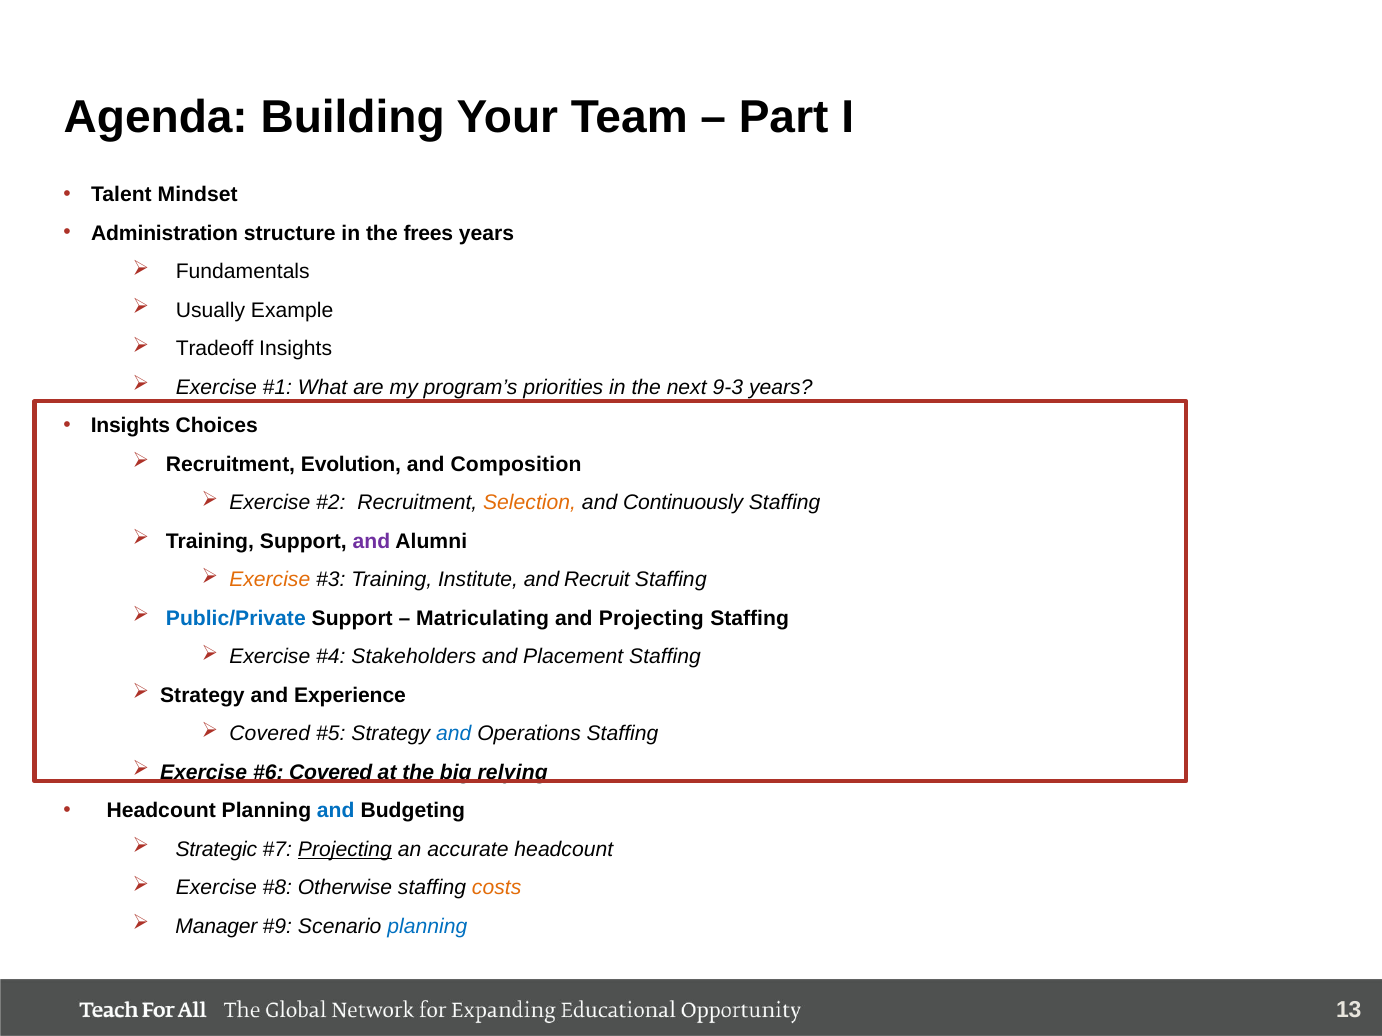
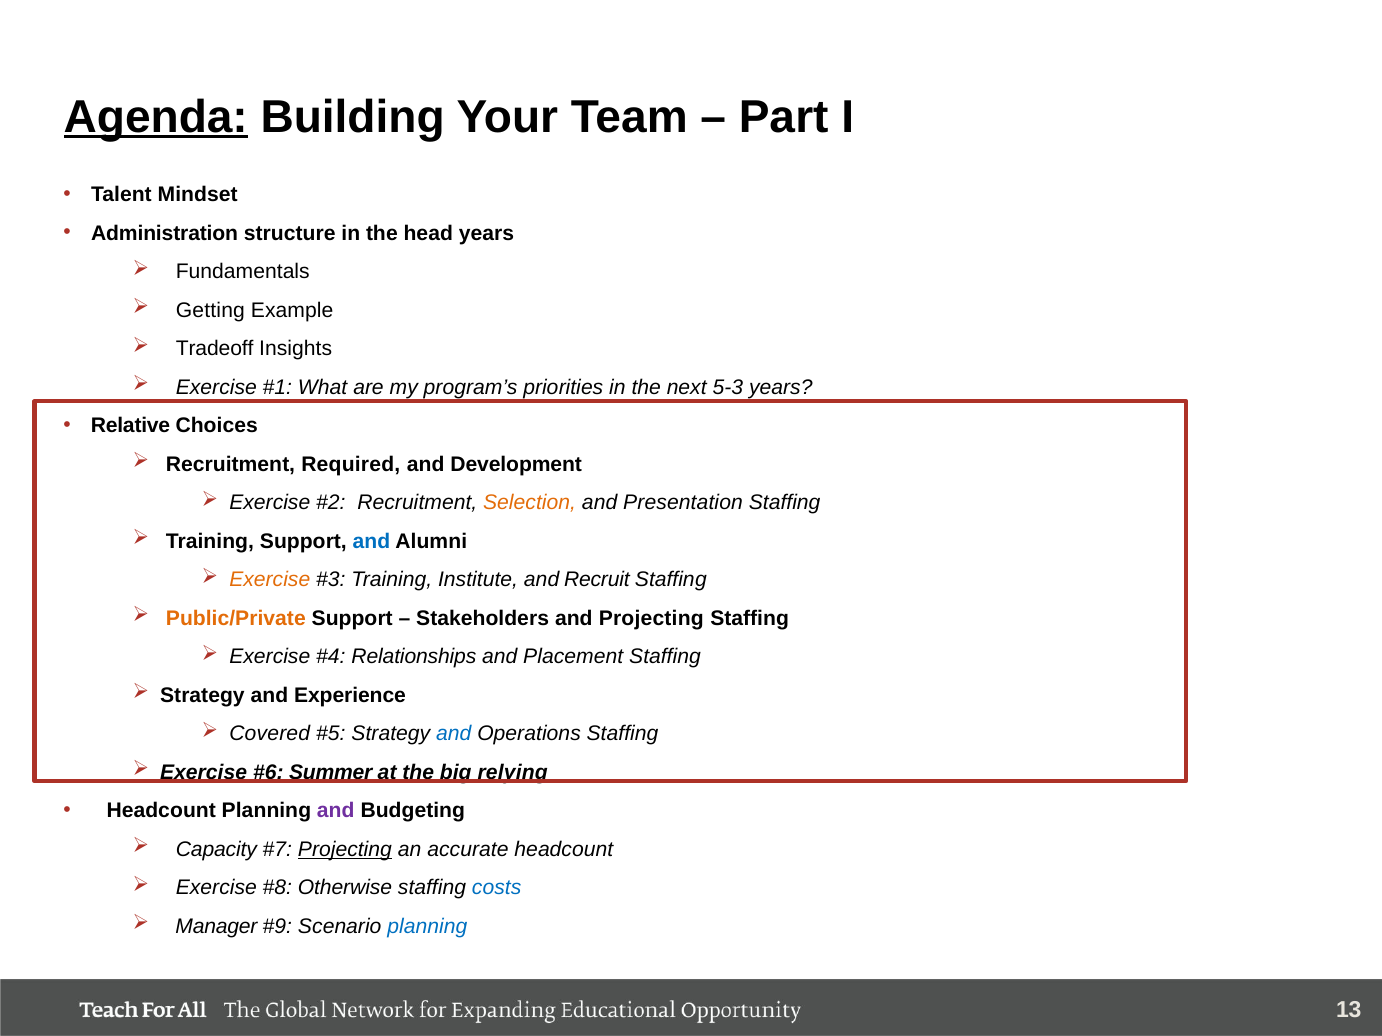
Agenda underline: none -> present
frees: frees -> head
Usually: Usually -> Getting
9-3: 9-3 -> 5-3
Insights at (131, 426): Insights -> Relative
Evolution: Evolution -> Required
Composition: Composition -> Development
Continuously: Continuously -> Presentation
and at (371, 541) colour: purple -> blue
Public/Private colour: blue -> orange
Matriculating: Matriculating -> Stakeholders
Stakeholders: Stakeholders -> Relationships
Covered at (331, 773): Covered -> Summer
and at (336, 811) colour: blue -> purple
Strategic: Strategic -> Capacity
costs colour: orange -> blue
